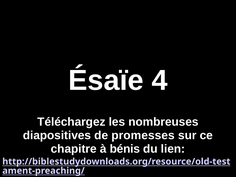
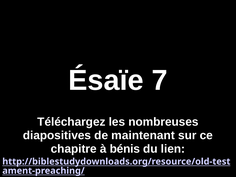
4: 4 -> 7
promesses: promesses -> maintenant
